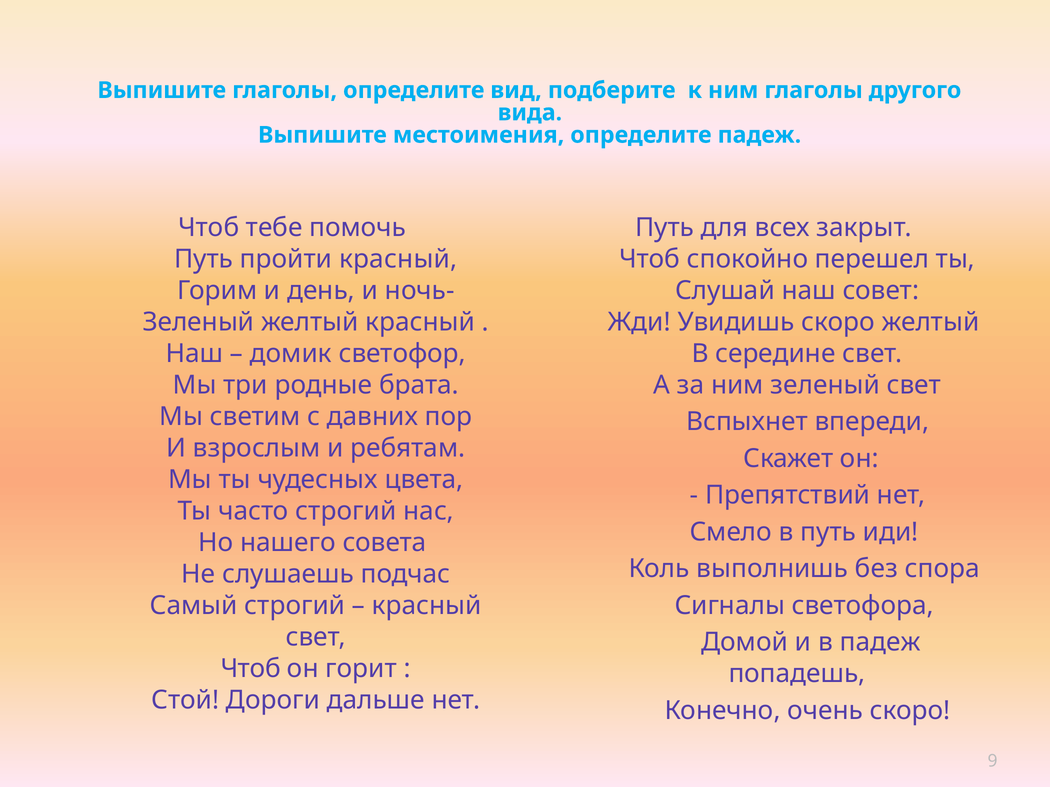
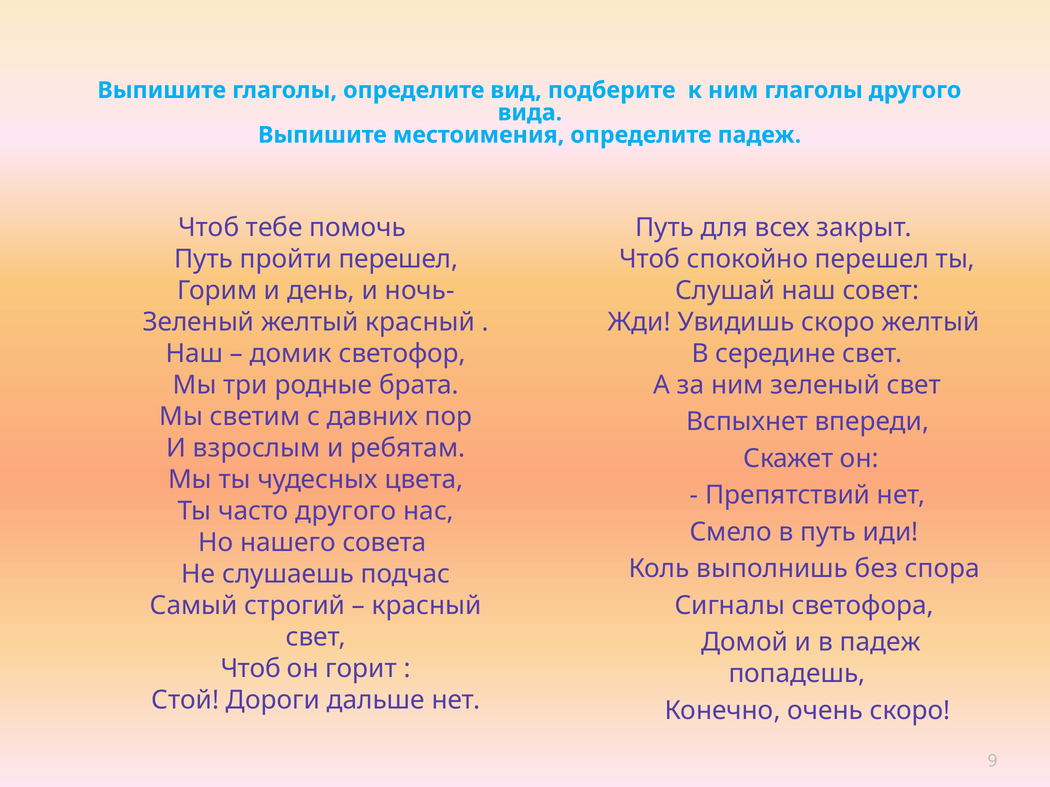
пройти красный: красный -> перешел
часто строгий: строгий -> другого
